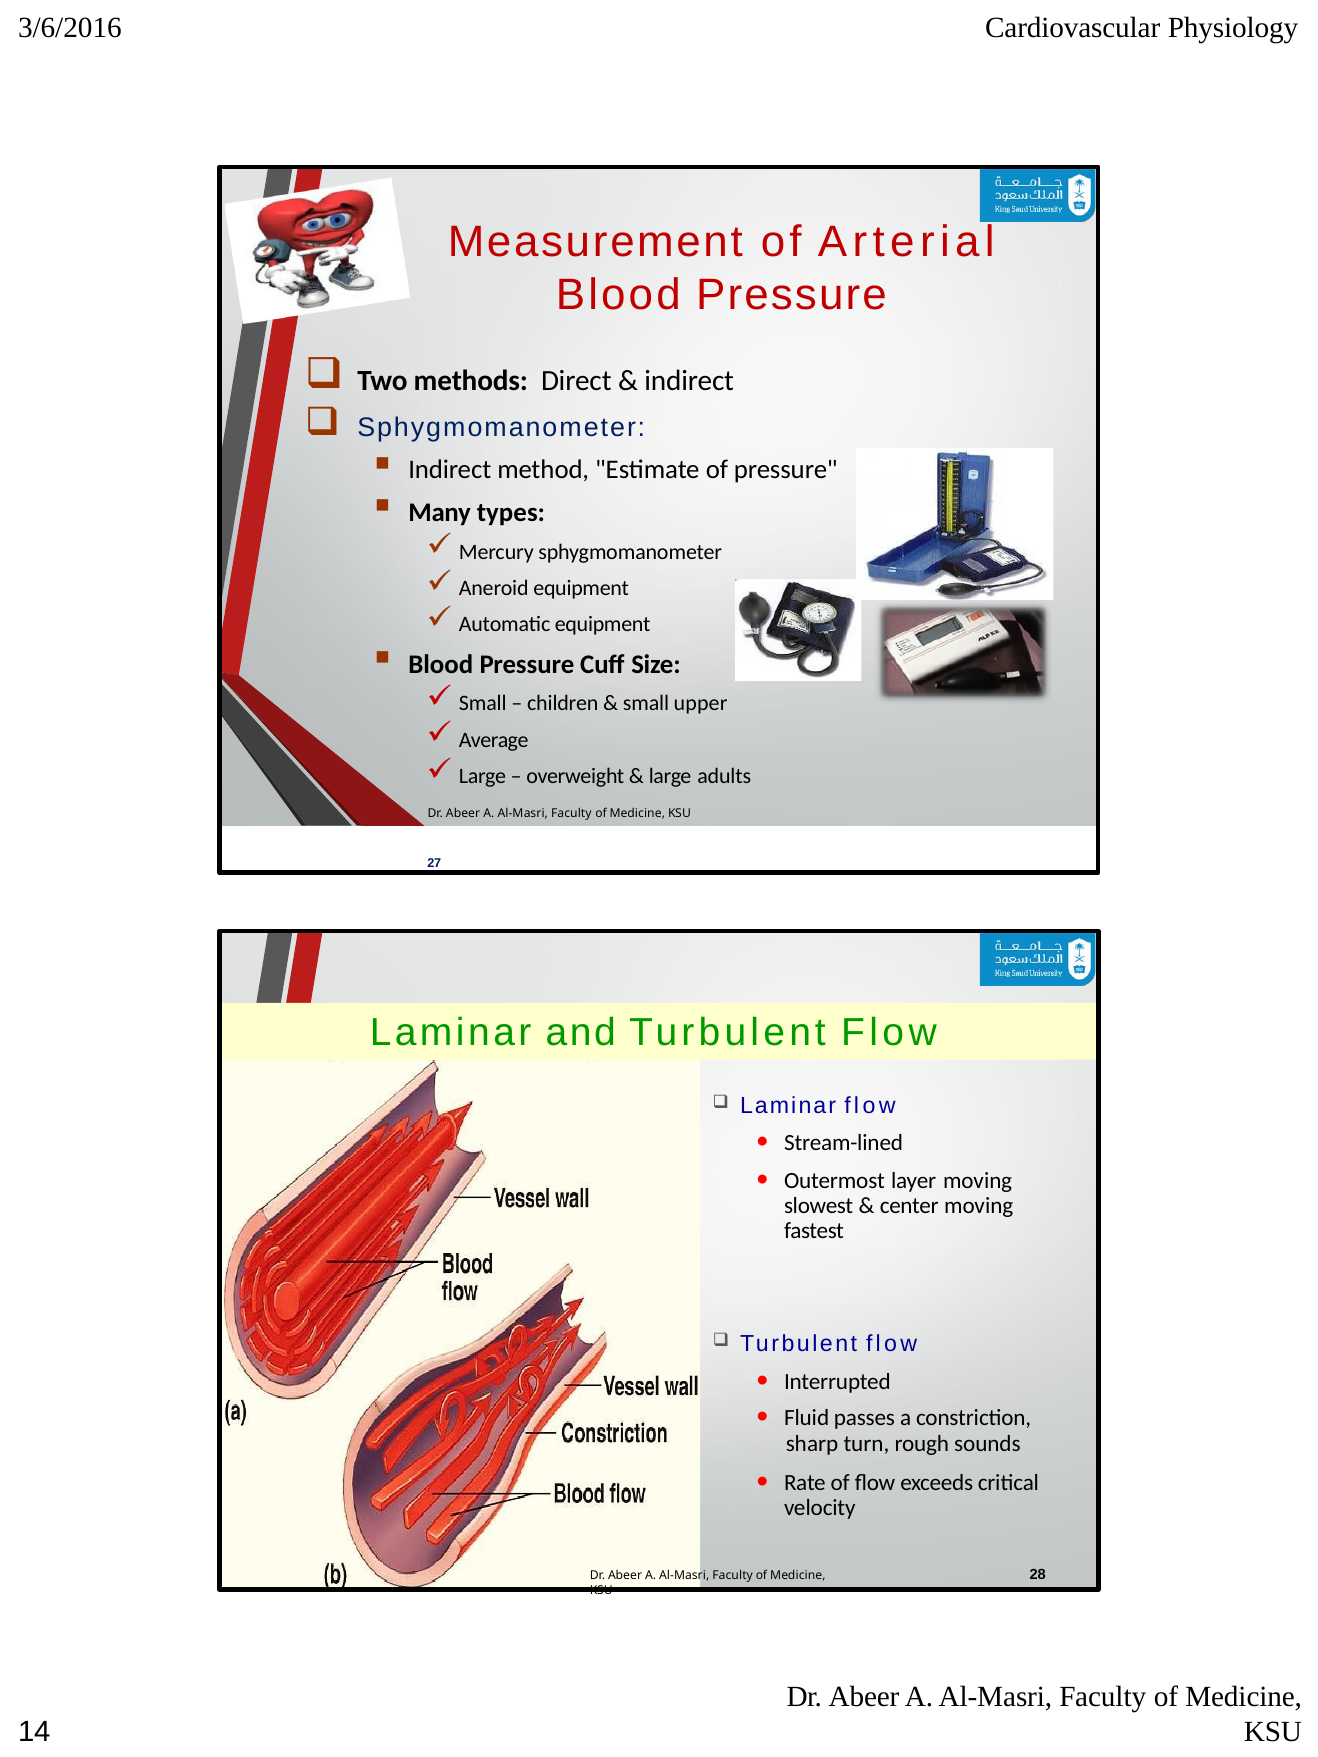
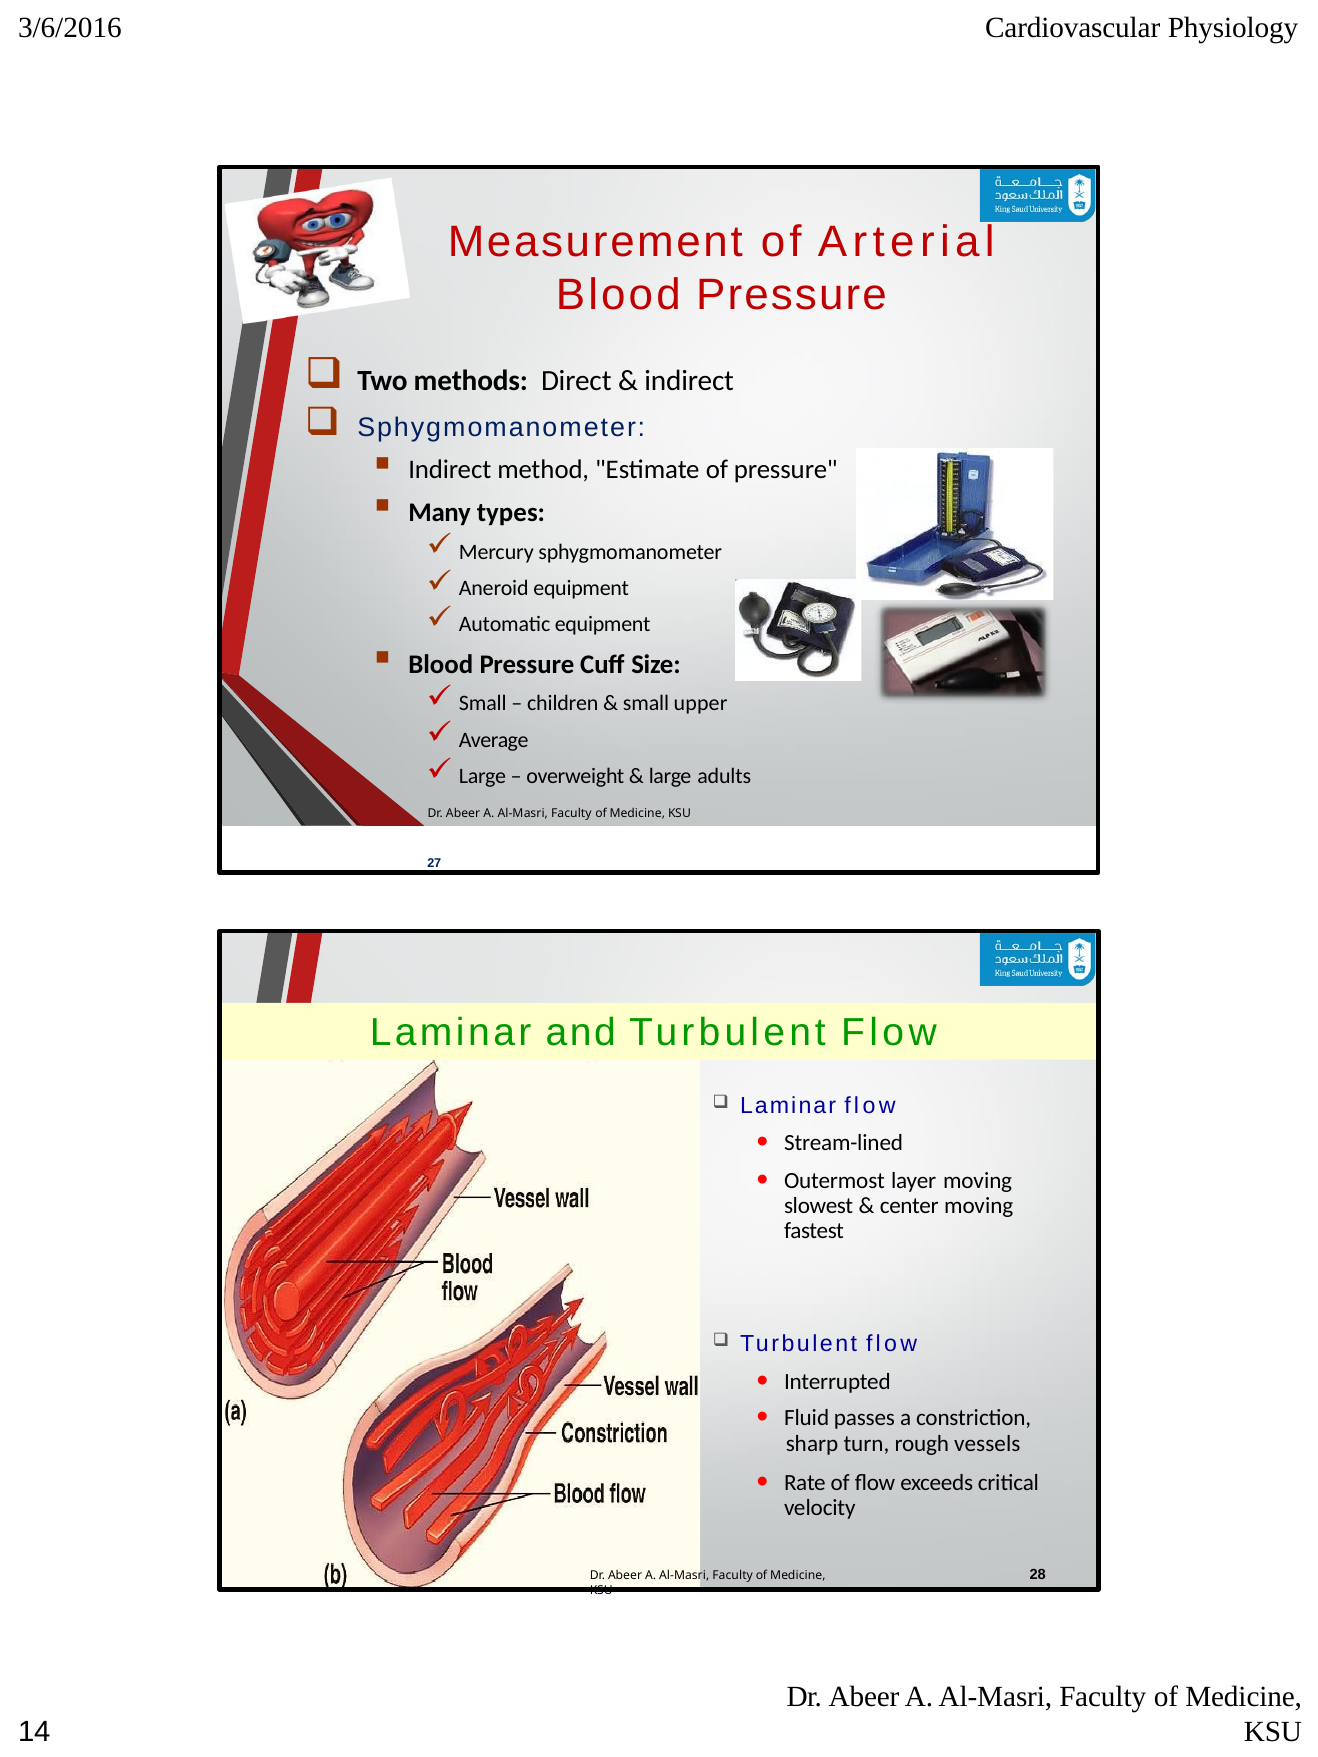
sounds: sounds -> vessels
